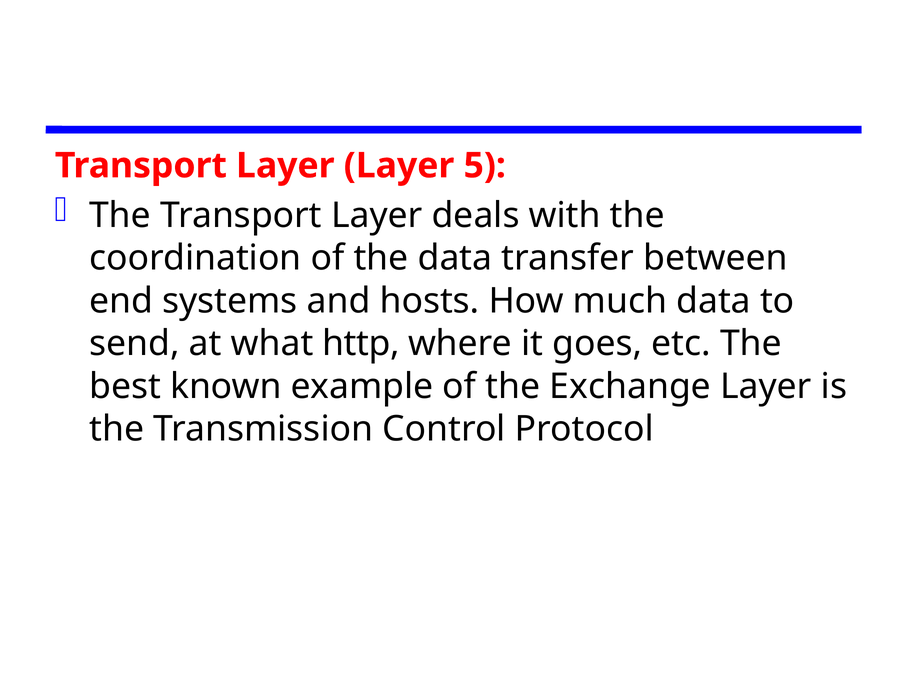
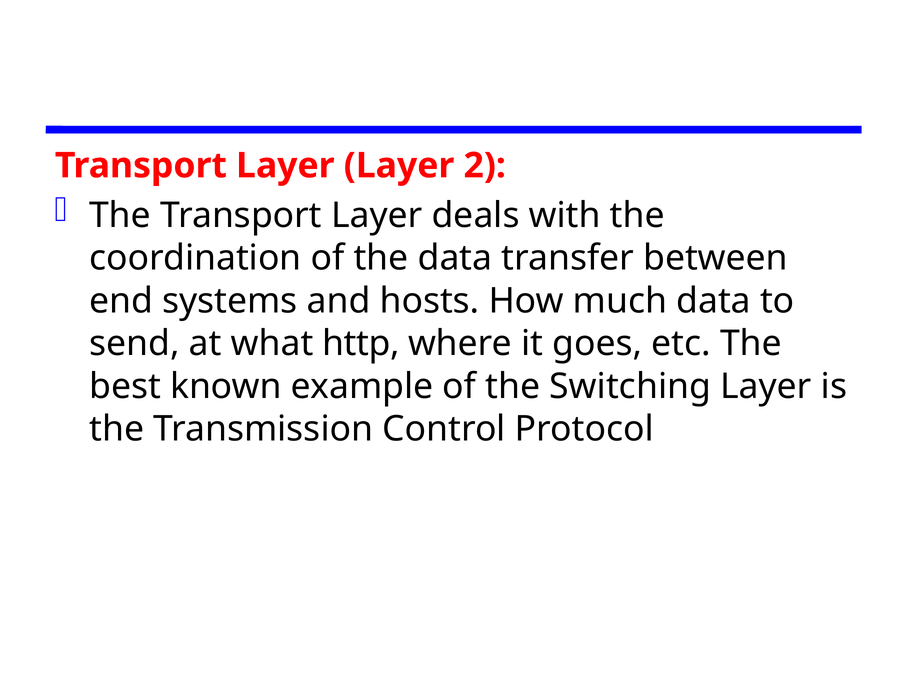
5: 5 -> 2
Exchange: Exchange -> Switching
